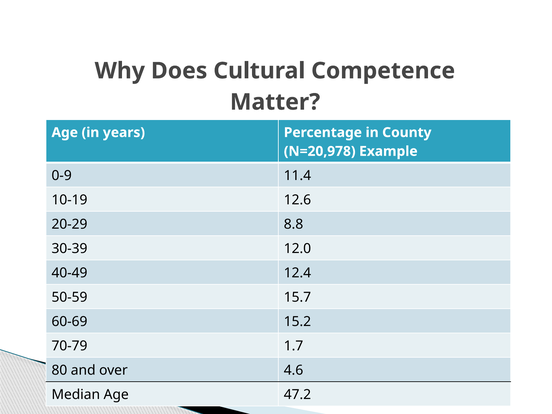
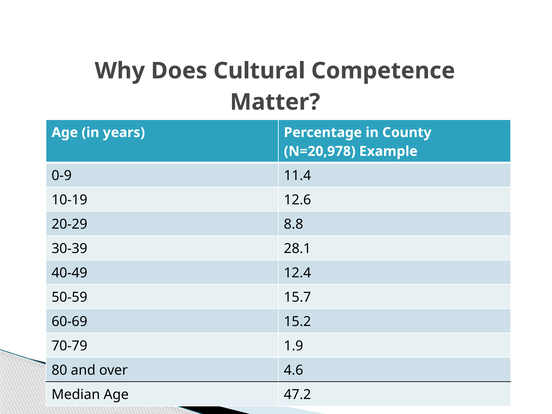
12.0: 12.0 -> 28.1
1.7: 1.7 -> 1.9
